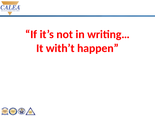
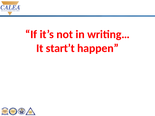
with’t: with’t -> start’t
